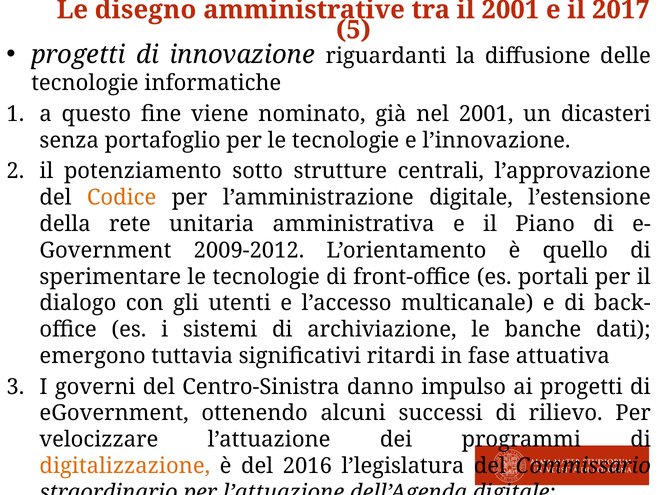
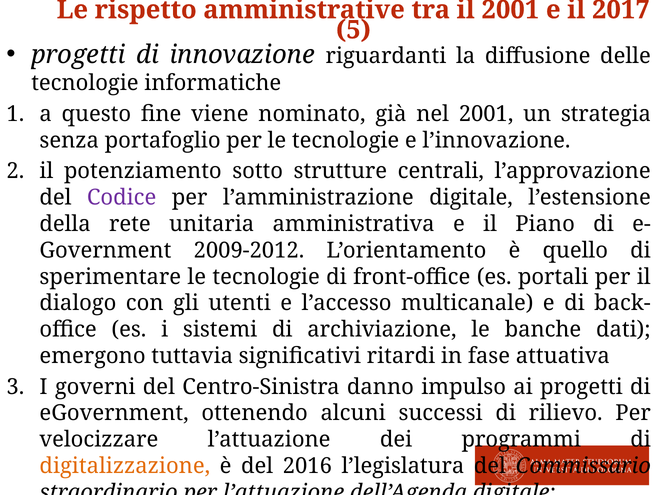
disegno: disegno -> rispetto
dicasteri: dicasteri -> strategia
Codice colour: orange -> purple
